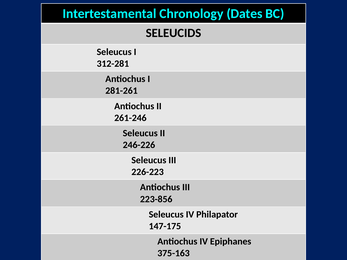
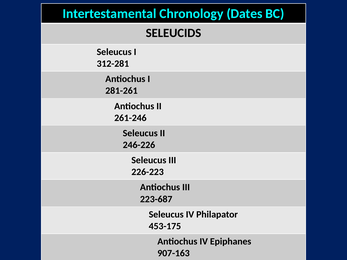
223-856: 223-856 -> 223-687
147-175: 147-175 -> 453-175
375-163: 375-163 -> 907-163
